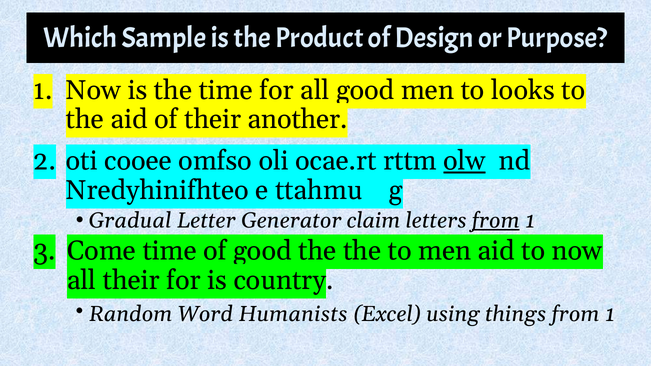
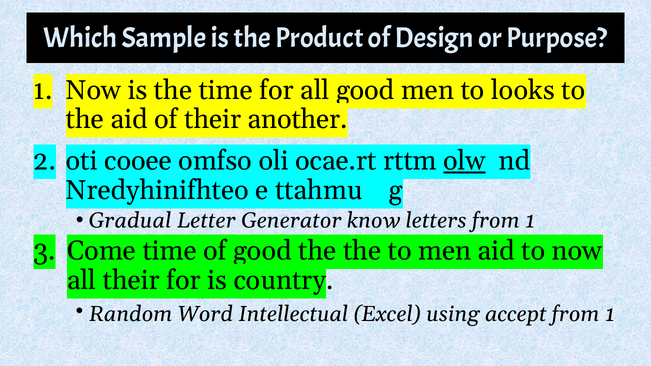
claim: claim -> know
from at (496, 221) underline: present -> none
Humanists: Humanists -> Intellectual
things: things -> accept
